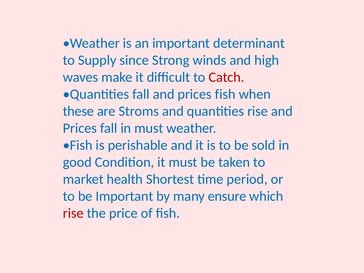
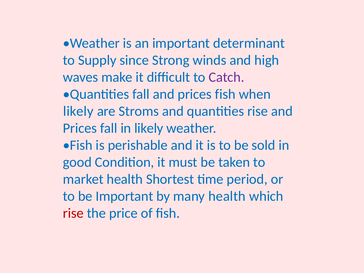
Catch colour: red -> purple
these at (78, 111): these -> likely
in must: must -> likely
many ensure: ensure -> health
